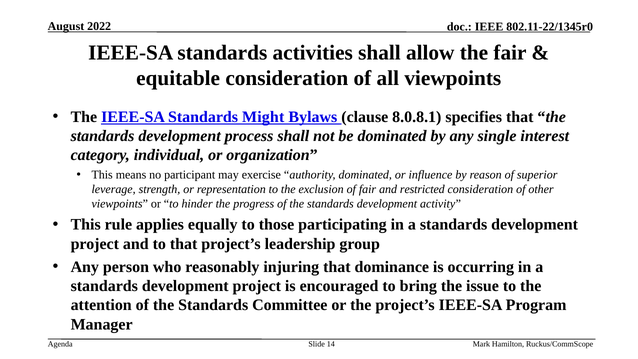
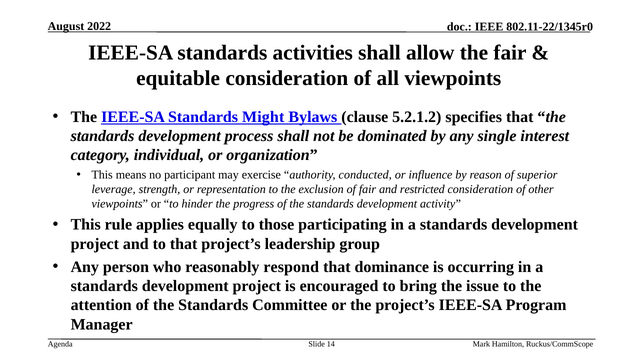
8.0.8.1: 8.0.8.1 -> 5.2.1.2
authority dominated: dominated -> conducted
injuring: injuring -> respond
